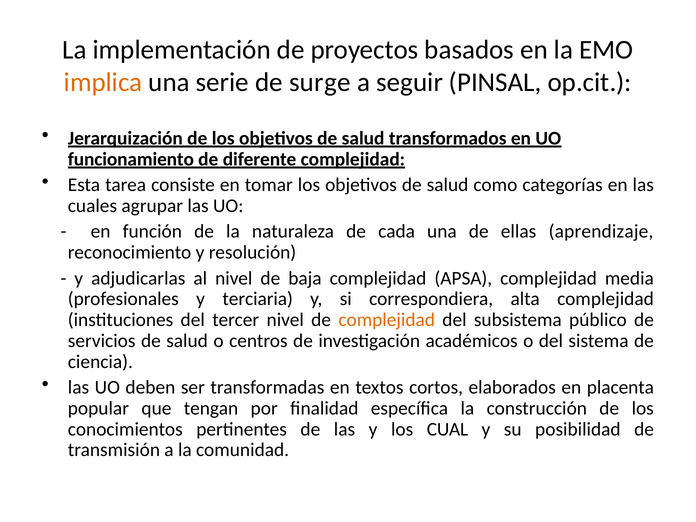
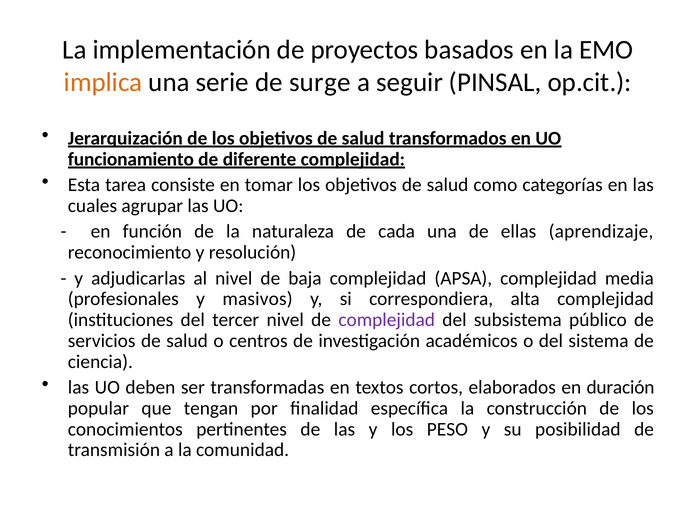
terciaria: terciaria -> masivos
complejidad at (387, 320) colour: orange -> purple
placenta: placenta -> duración
CUAL: CUAL -> PESO
